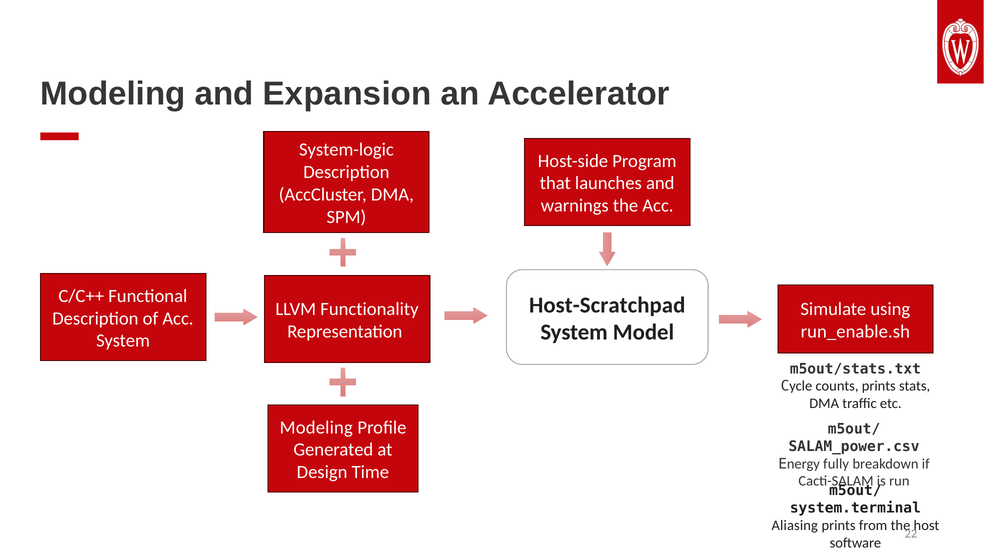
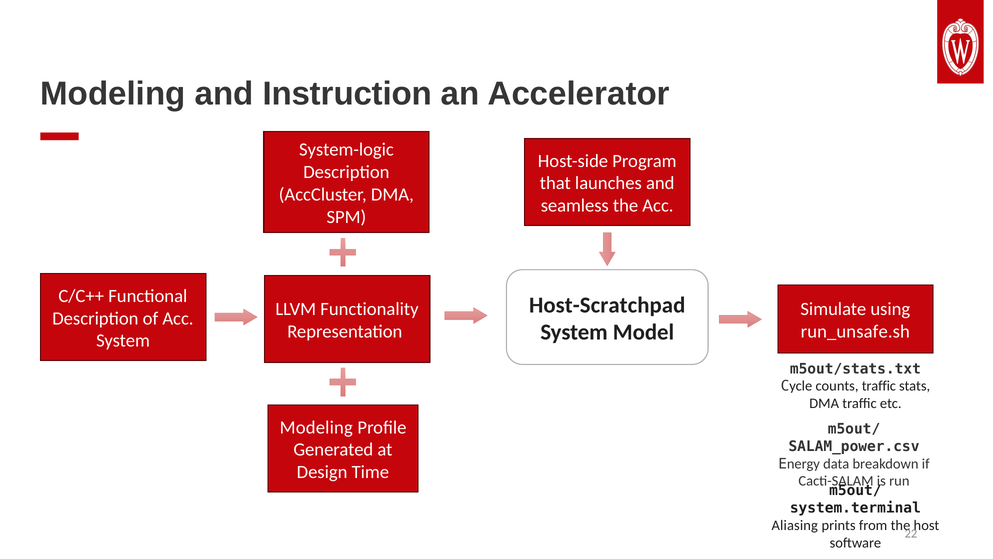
Expansion: Expansion -> Instruction
warnings: warnings -> seamless
run_enable.sh: run_enable.sh -> run_unsafe.sh
counts prints: prints -> traffic
fully: fully -> data
